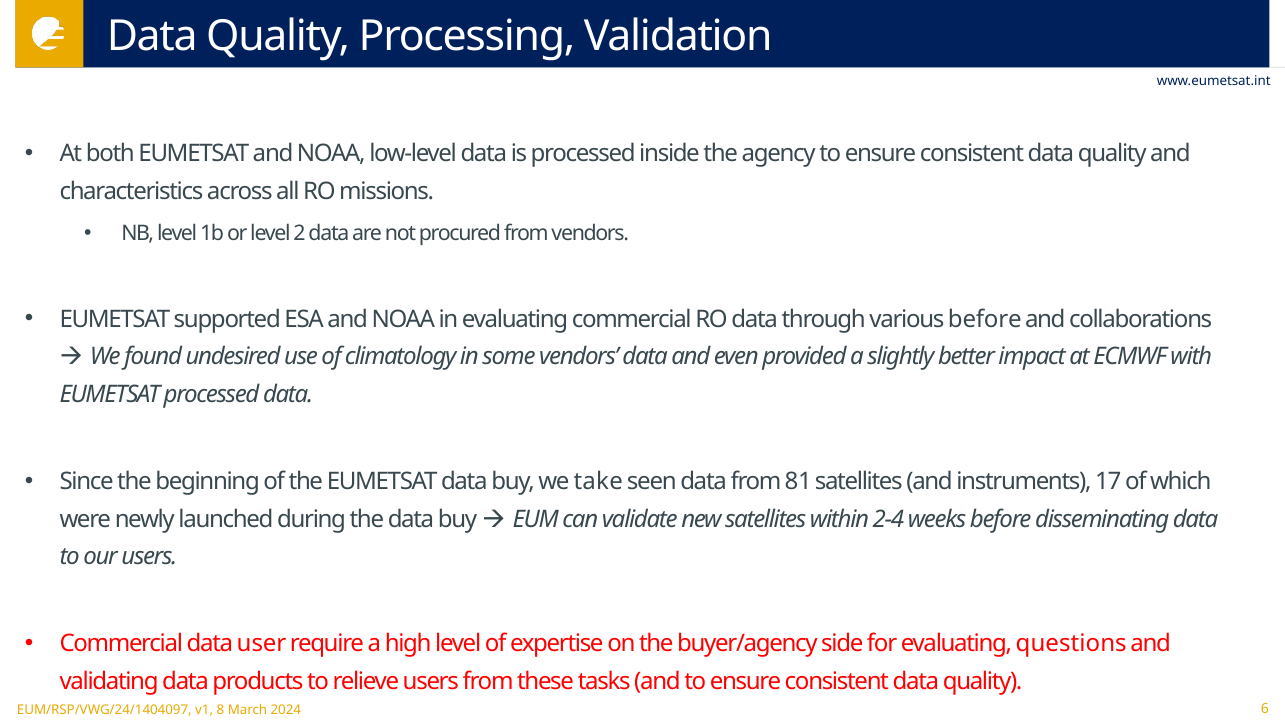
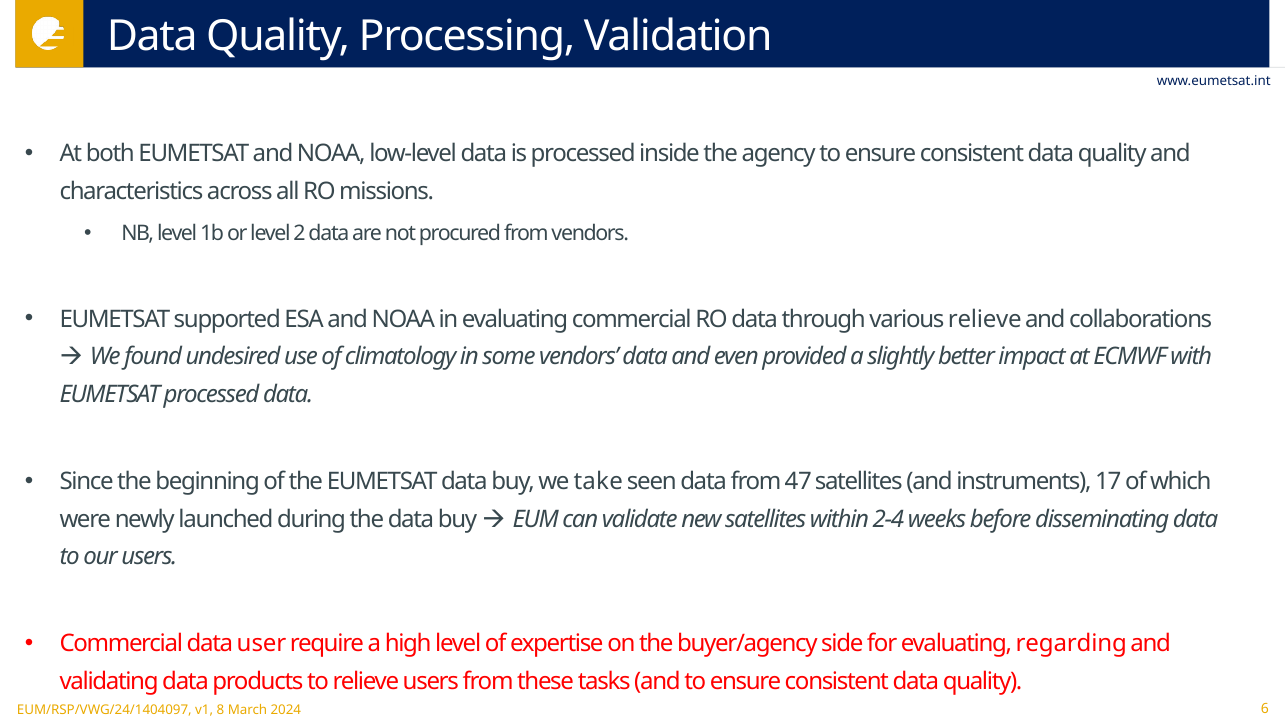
various before: before -> relieve
81: 81 -> 47
questions: questions -> regarding
